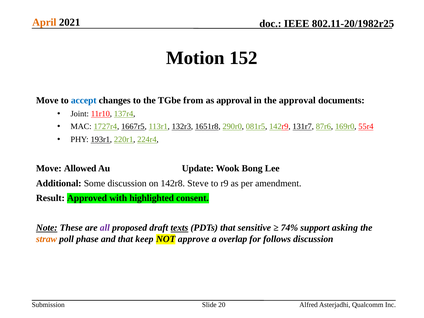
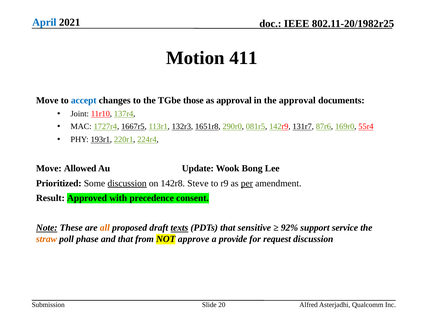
April colour: orange -> blue
152: 152 -> 411
from: from -> those
Additional: Additional -> Prioritized
discussion at (127, 183) underline: none -> present
per underline: none -> present
highlighted: highlighted -> precedence
all colour: purple -> orange
74%: 74% -> 92%
asking: asking -> service
keep: keep -> from
overlap: overlap -> provide
follows: follows -> request
